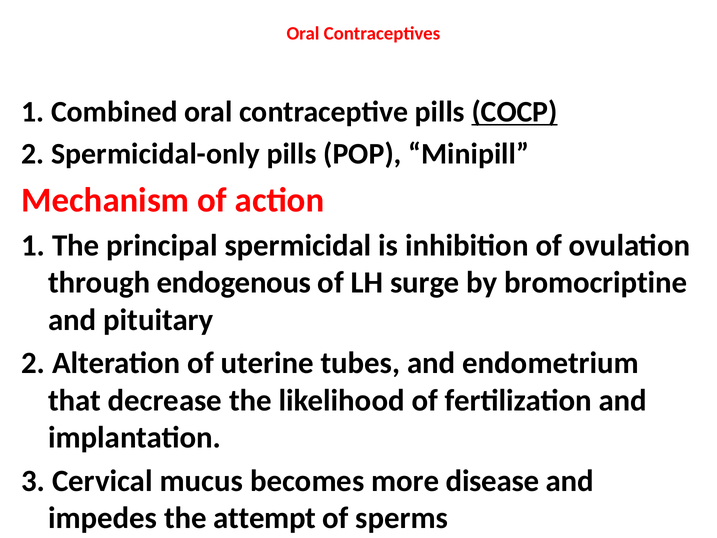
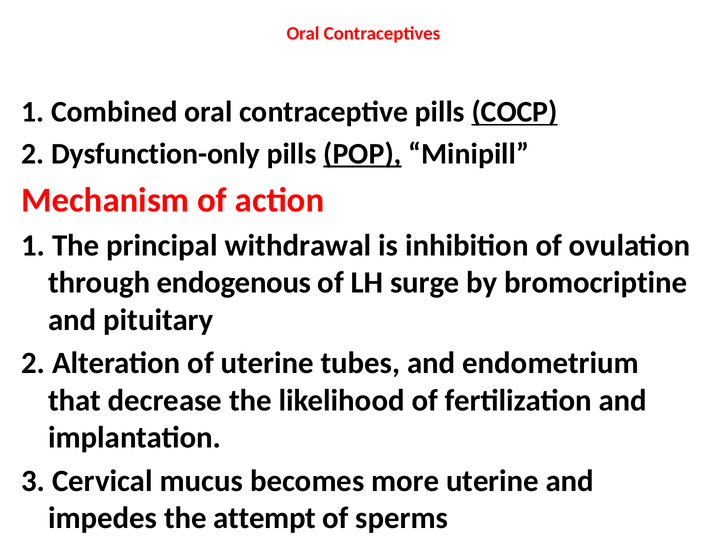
Spermicidal-only: Spermicidal-only -> Dysfunction-only
POP underline: none -> present
spermicidal: spermicidal -> withdrawal
more disease: disease -> uterine
